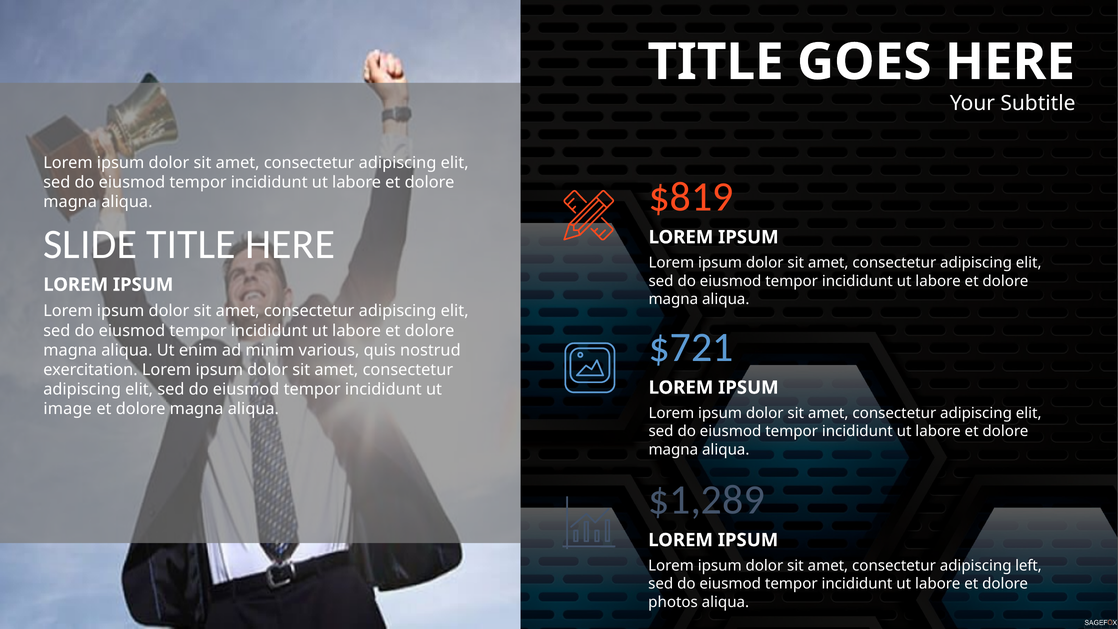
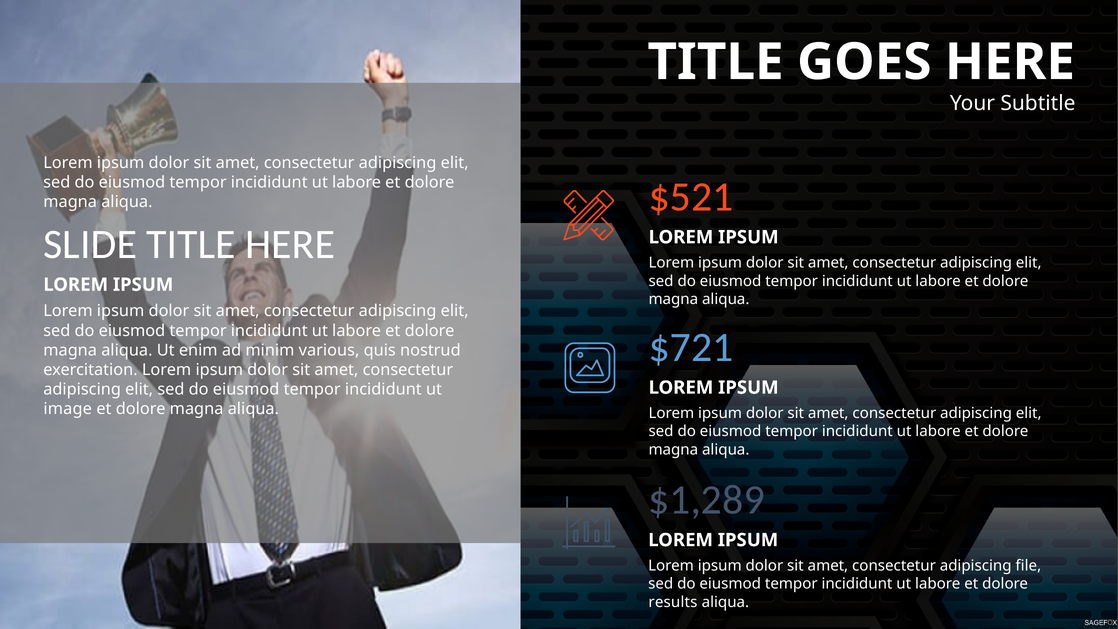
$819: $819 -> $521
left: left -> file
photos: photos -> results
